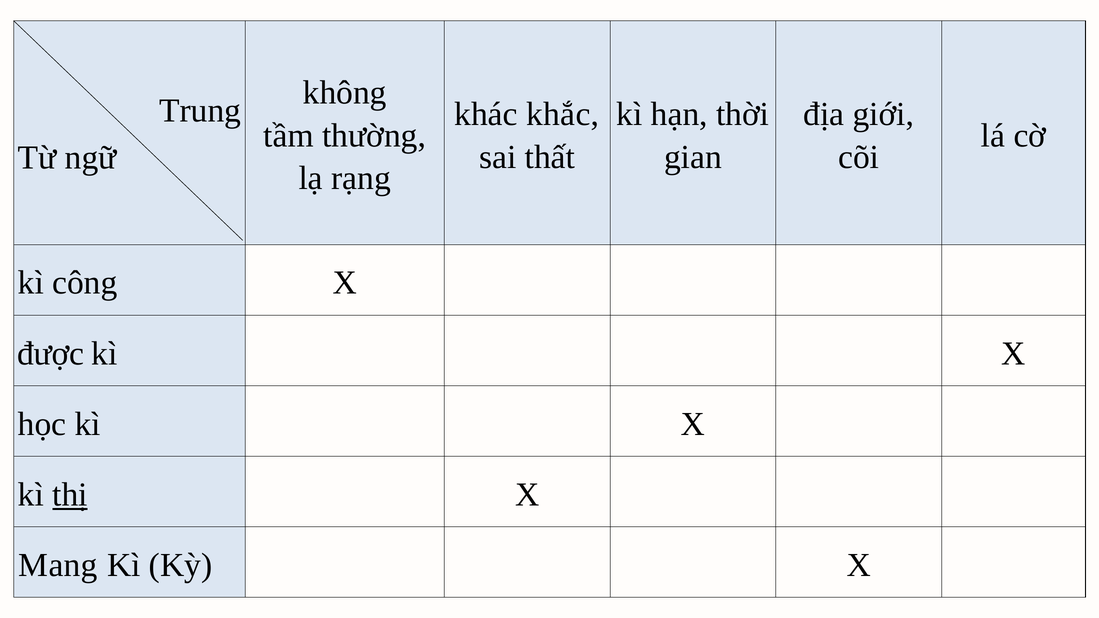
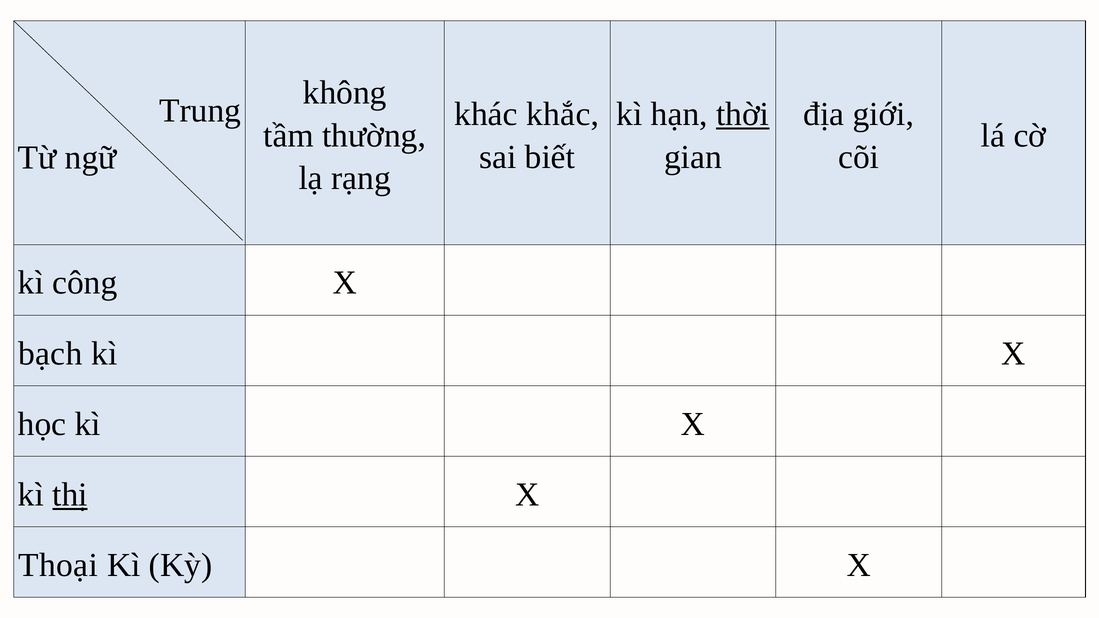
thời underline: none -> present
thất: thất -> biết
được: được -> bạch
Mang: Mang -> Thoại
